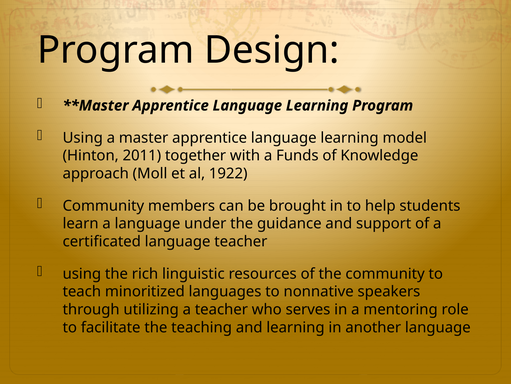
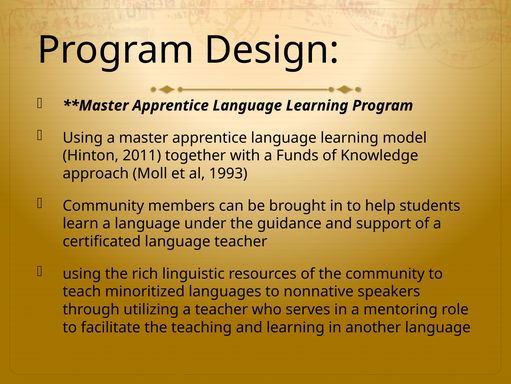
1922: 1922 -> 1993
